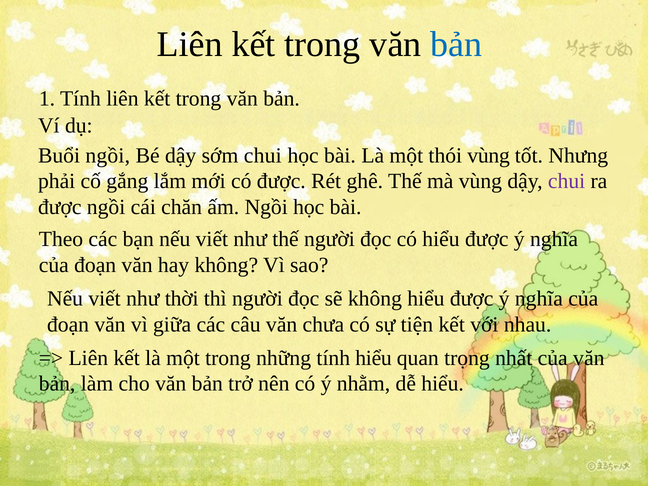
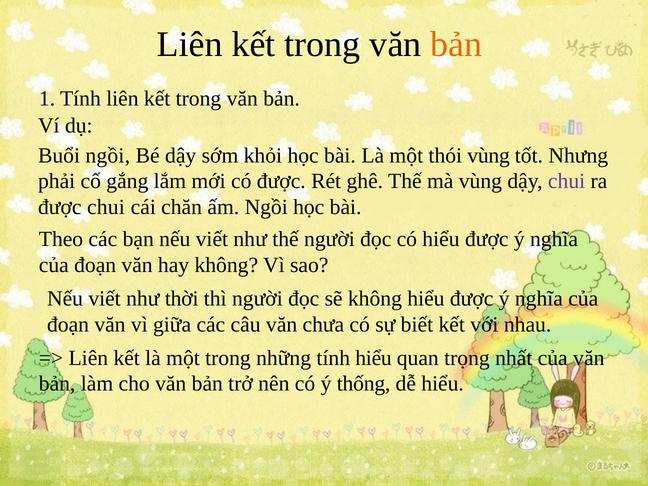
bản at (456, 44) colour: blue -> orange
sớm chui: chui -> khỏi
được ngồi: ngồi -> chui
tiện: tiện -> biết
nhằm: nhằm -> thống
